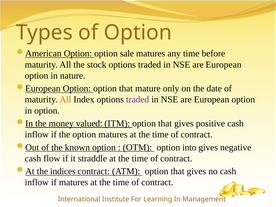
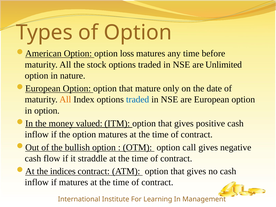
sale: sale -> loss
European at (224, 65): European -> Unlimited
traded at (138, 100) colour: purple -> blue
known: known -> bullish
into: into -> call
